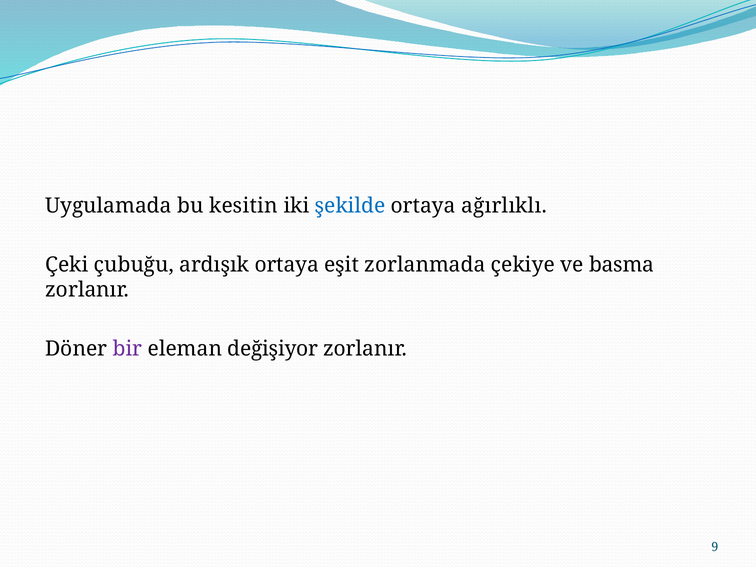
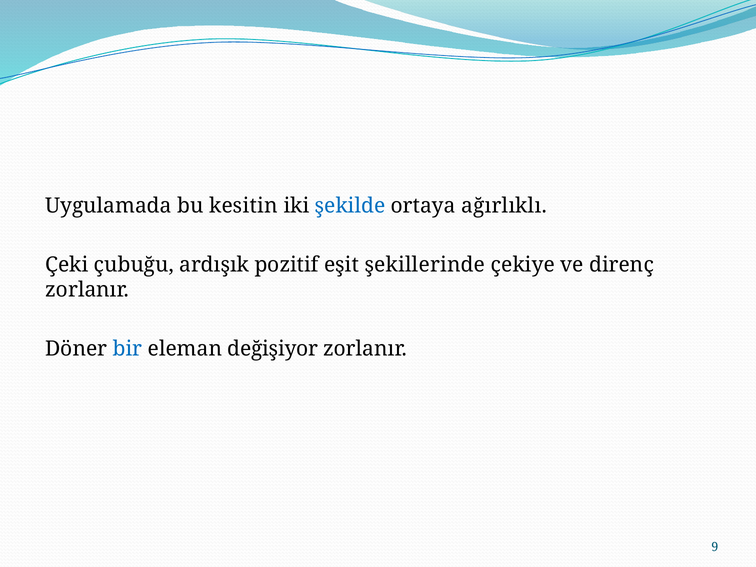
ardışık ortaya: ortaya -> pozitif
zorlanmada: zorlanmada -> şekillerinde
basma: basma -> direnç
bir colour: purple -> blue
